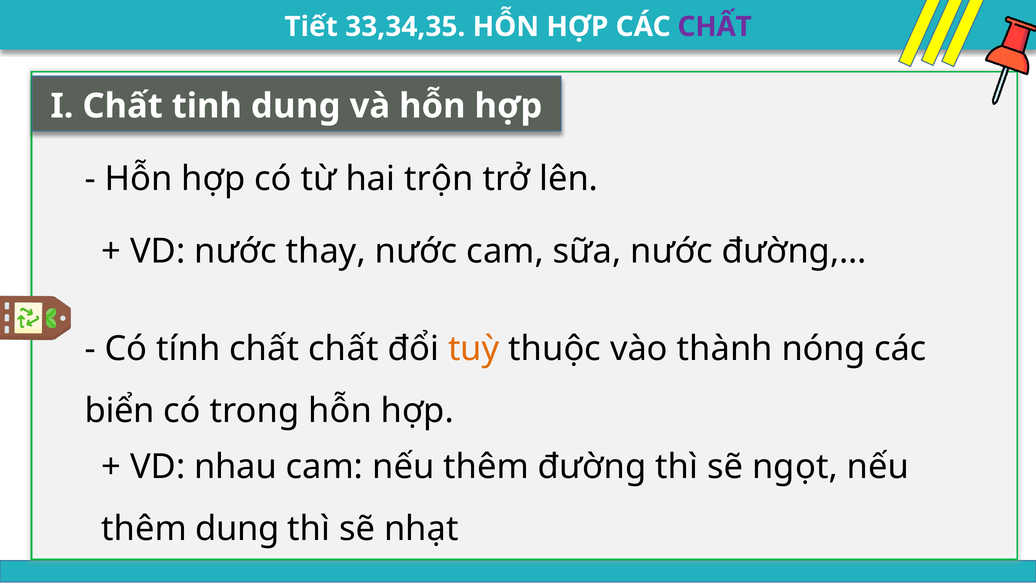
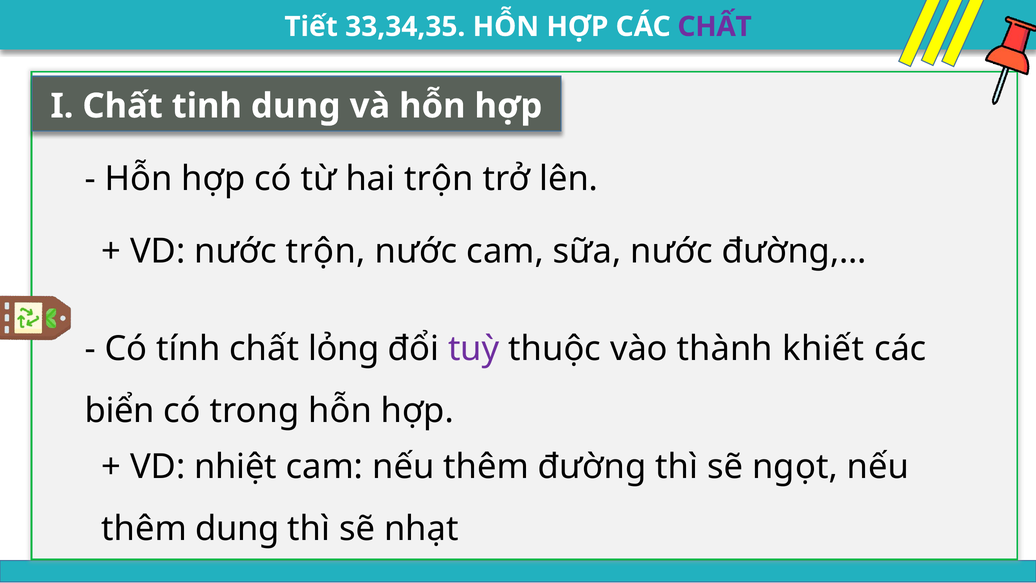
nước thay: thay -> trộn
chất chất: chất -> lỏng
tuỳ colour: orange -> purple
nóng: nóng -> khiết
nhau: nhau -> nhiệt
